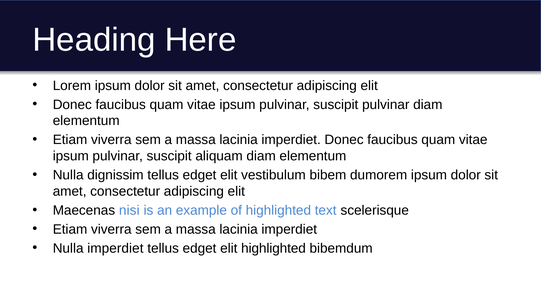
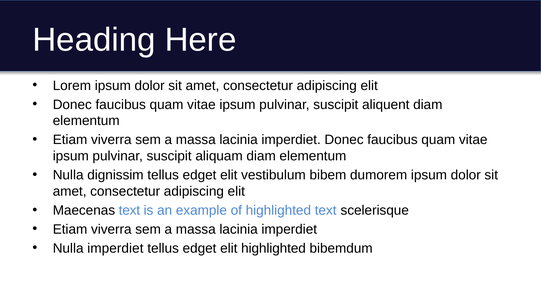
suscipit pulvinar: pulvinar -> aliquent
Maecenas nisi: nisi -> text
